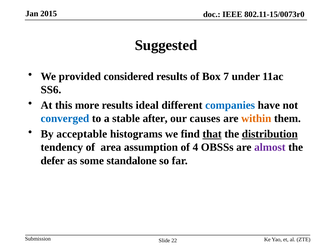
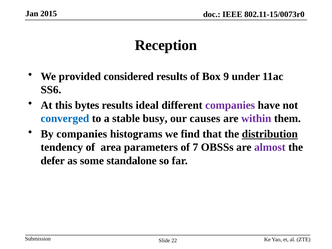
Suggested: Suggested -> Reception
7: 7 -> 9
more: more -> bytes
companies at (230, 105) colour: blue -> purple
after: after -> busy
within colour: orange -> purple
By acceptable: acceptable -> companies
that underline: present -> none
assumption: assumption -> parameters
4: 4 -> 7
